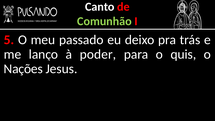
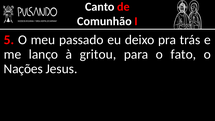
Comunhão colour: light green -> white
poder: poder -> gritou
quis: quis -> fato
